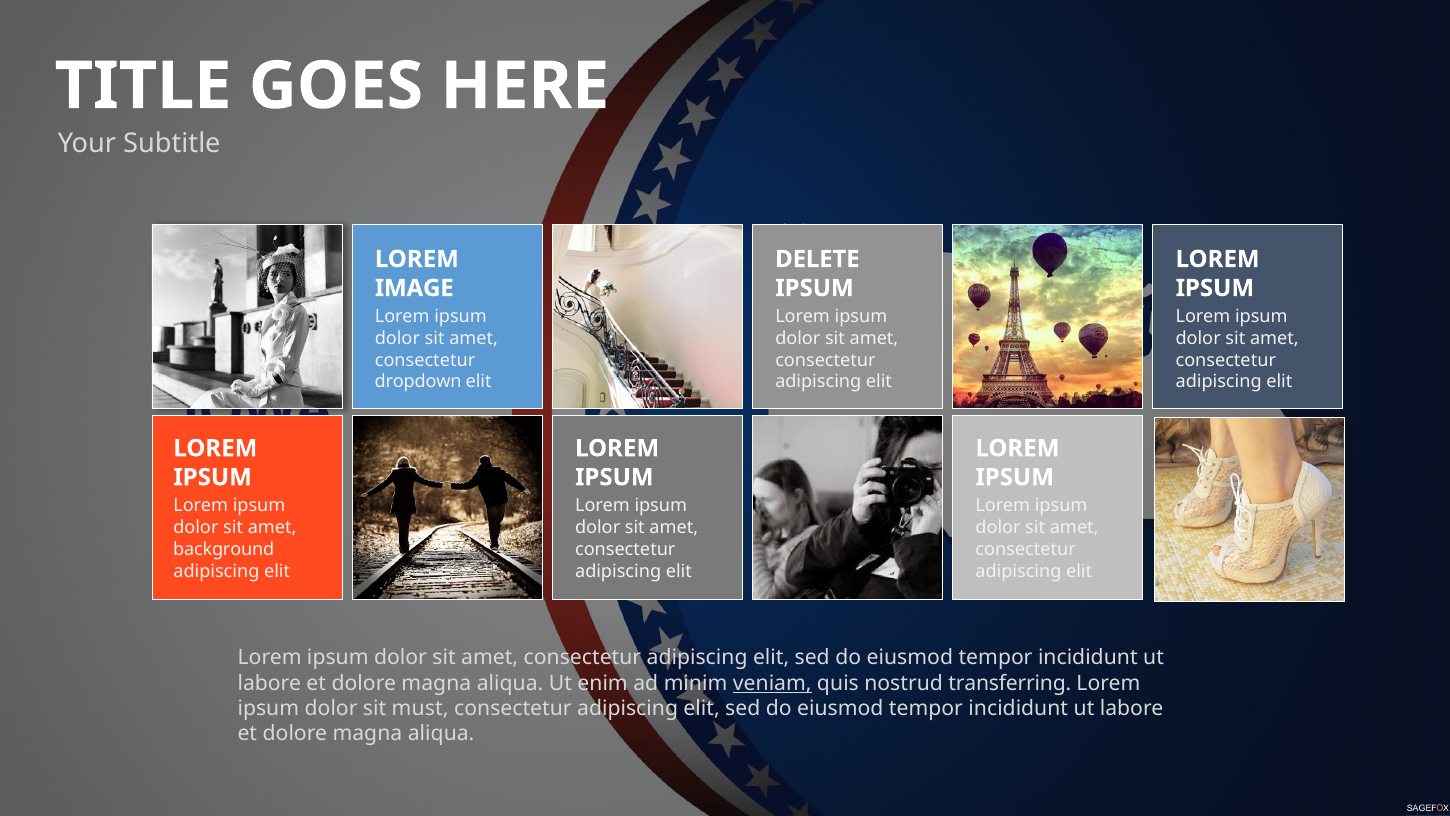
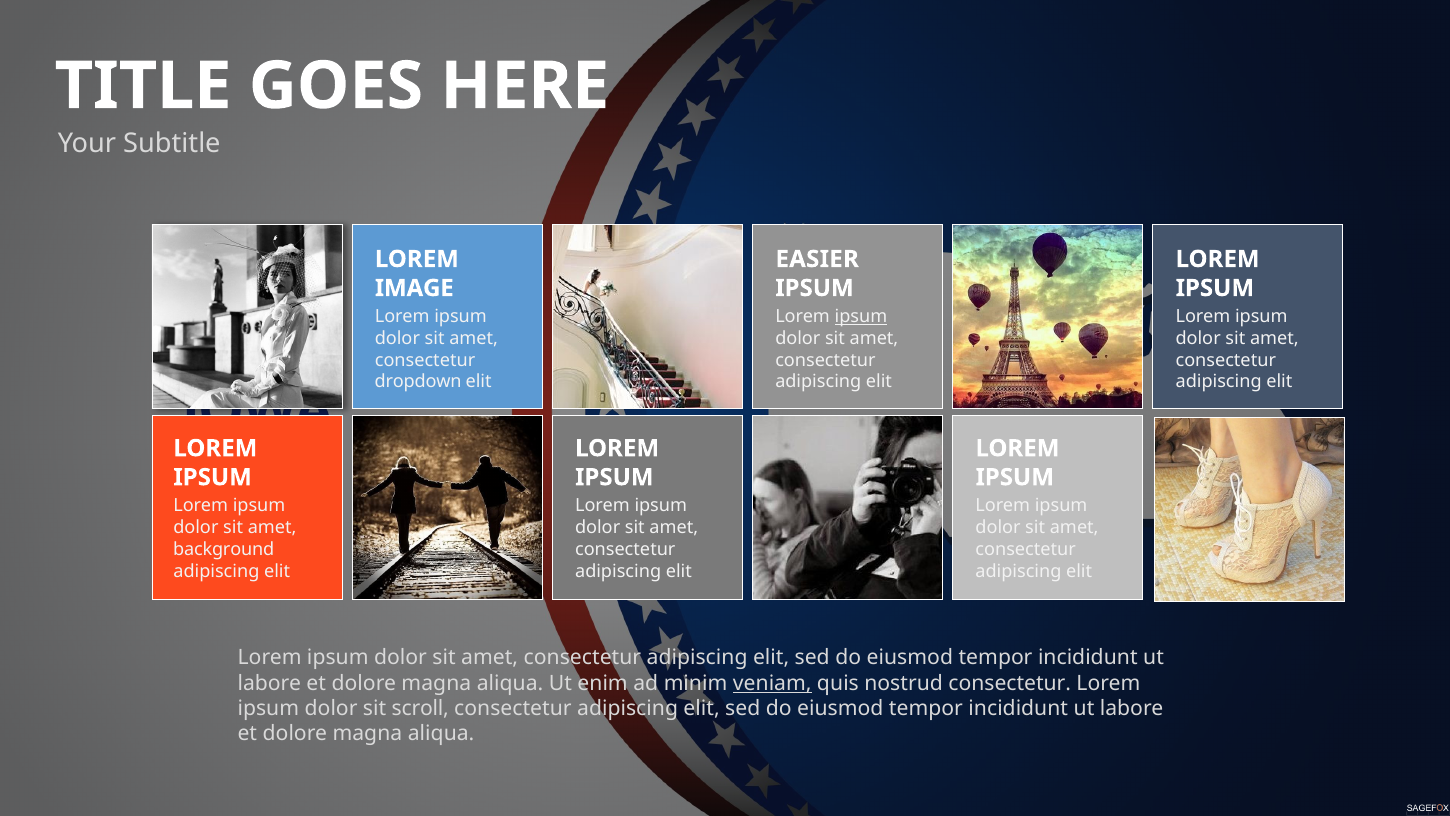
DELETE: DELETE -> EASIER
ipsum at (861, 317) underline: none -> present
nostrud transferring: transferring -> consectetur
must: must -> scroll
